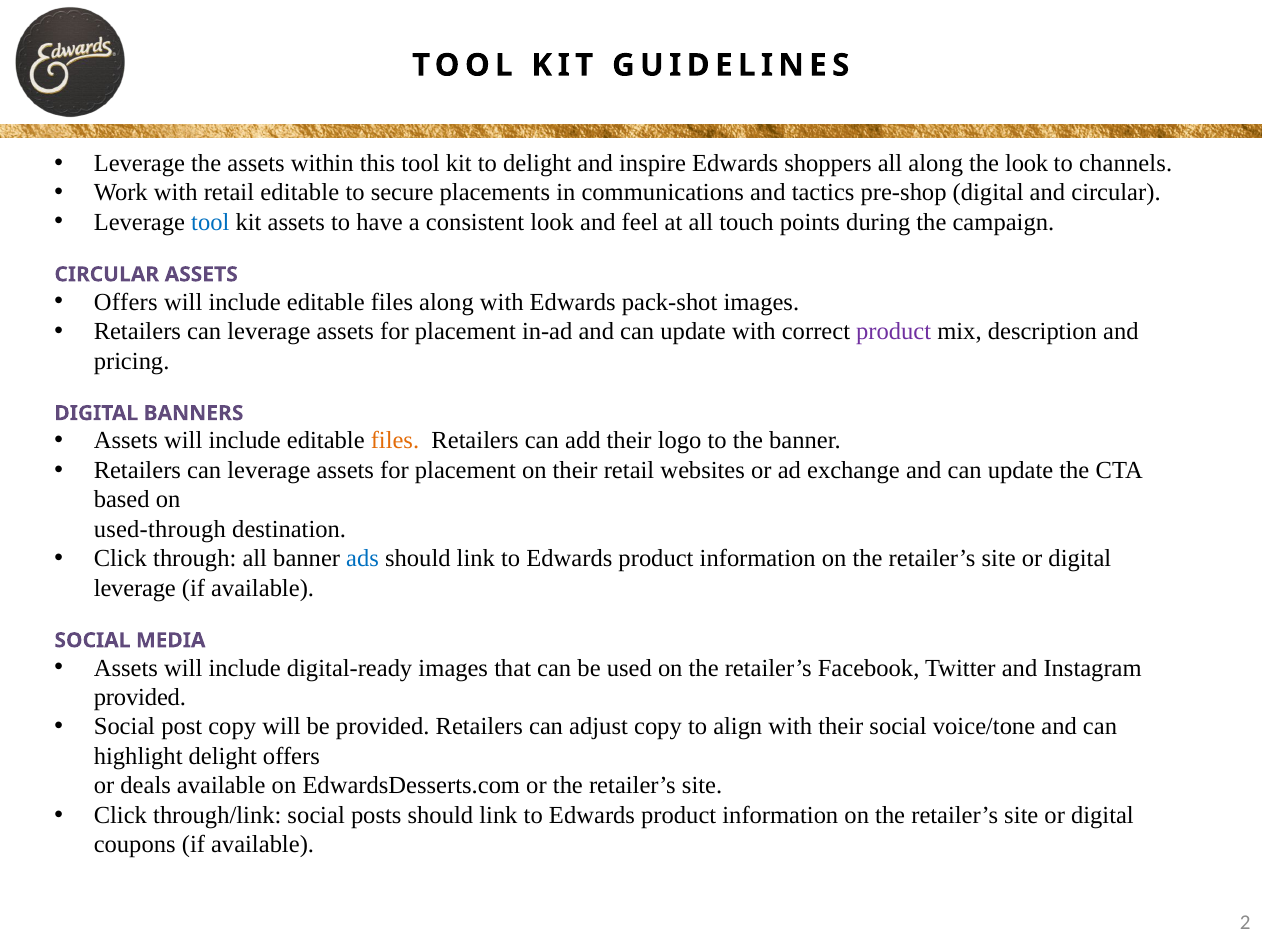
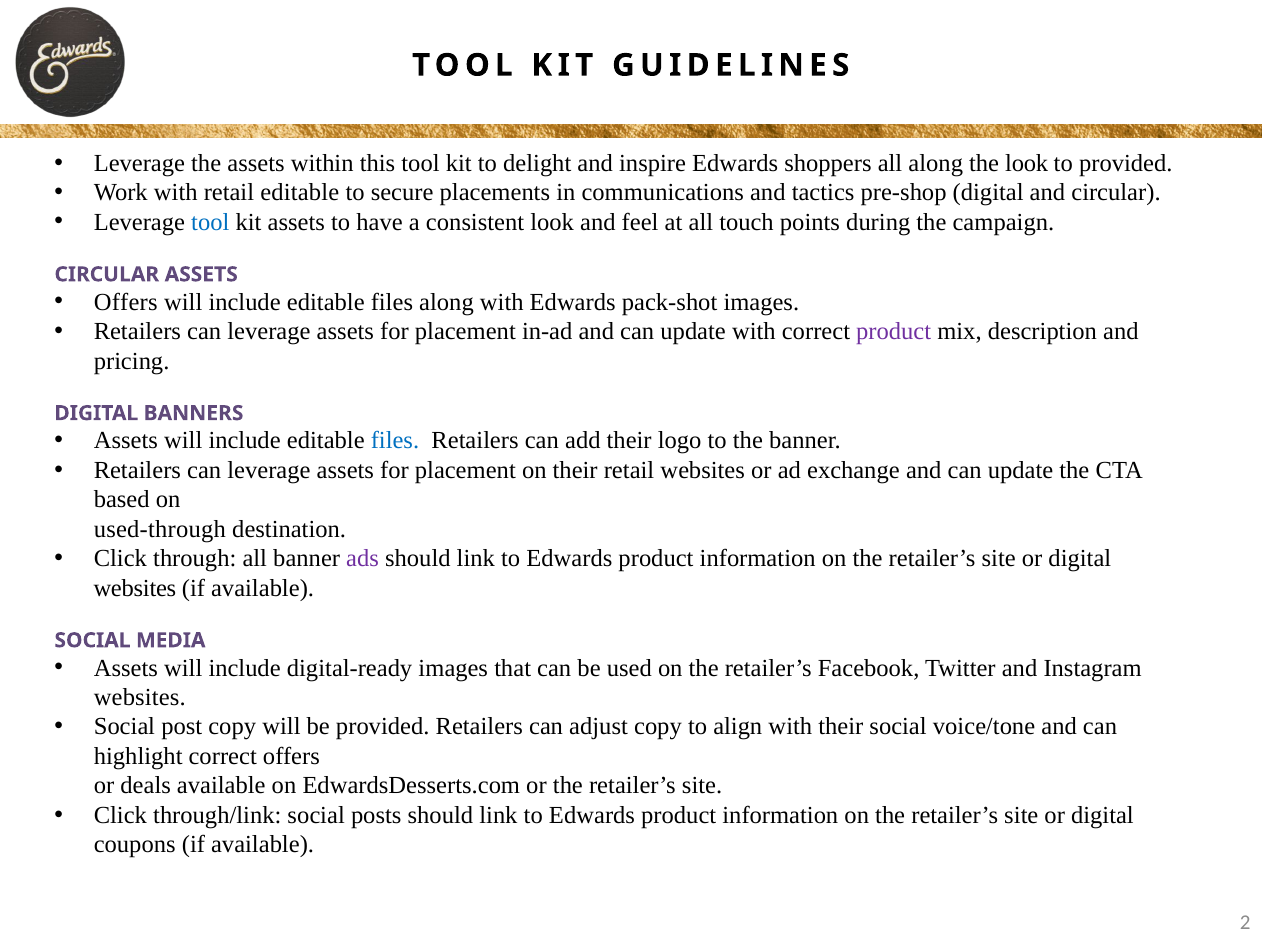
to channels: channels -> provided
files at (395, 441) colour: orange -> blue
ads colour: blue -> purple
leverage at (135, 588): leverage -> websites
provided at (140, 698): provided -> websites
highlight delight: delight -> correct
